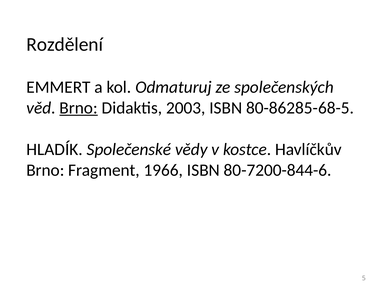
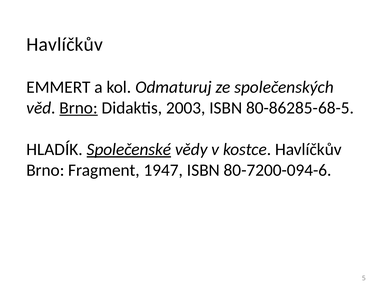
Rozdělení at (65, 44): Rozdělení -> Havlíčkův
Společenské underline: none -> present
1966: 1966 -> 1947
80-7200-844-6: 80-7200-844-6 -> 80-7200-094-6
